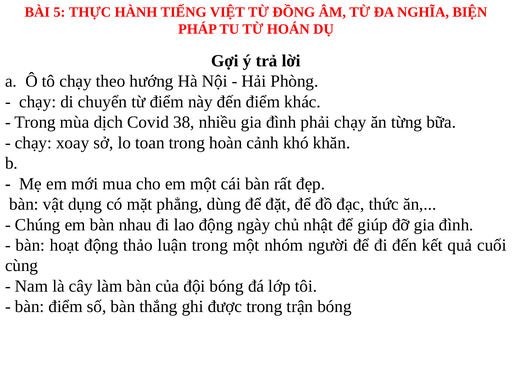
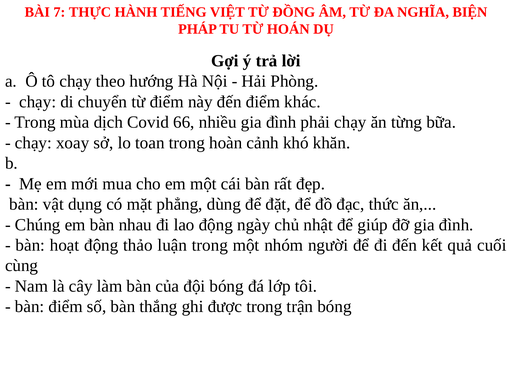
5: 5 -> 7
38: 38 -> 66
